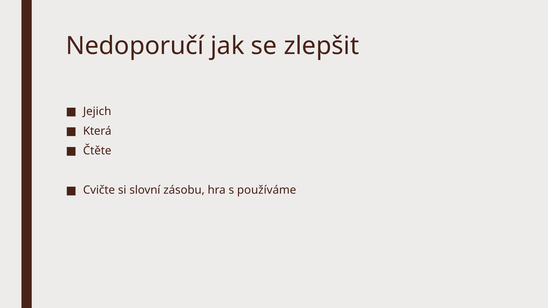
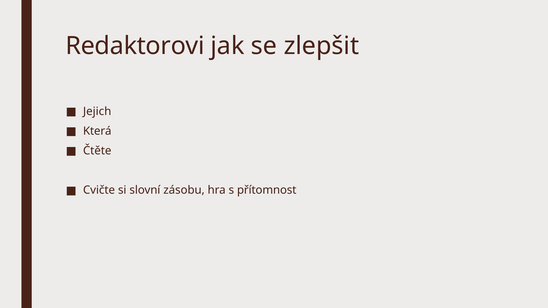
Nedoporučí: Nedoporučí -> Redaktorovi
používáme: používáme -> přítomnost
